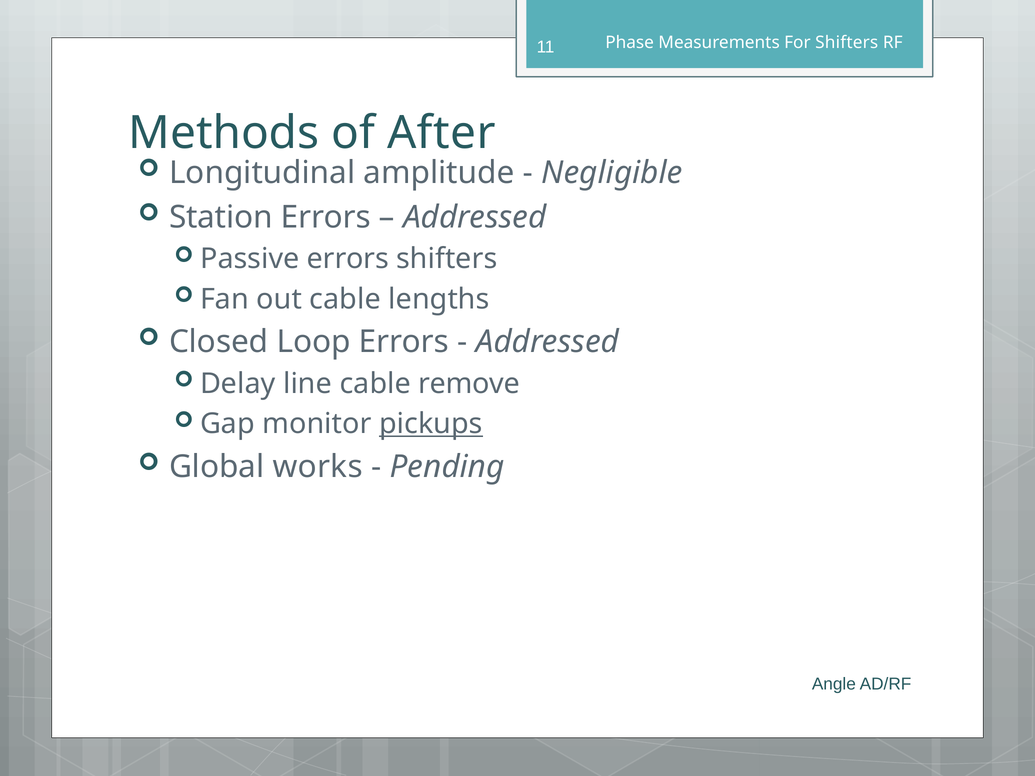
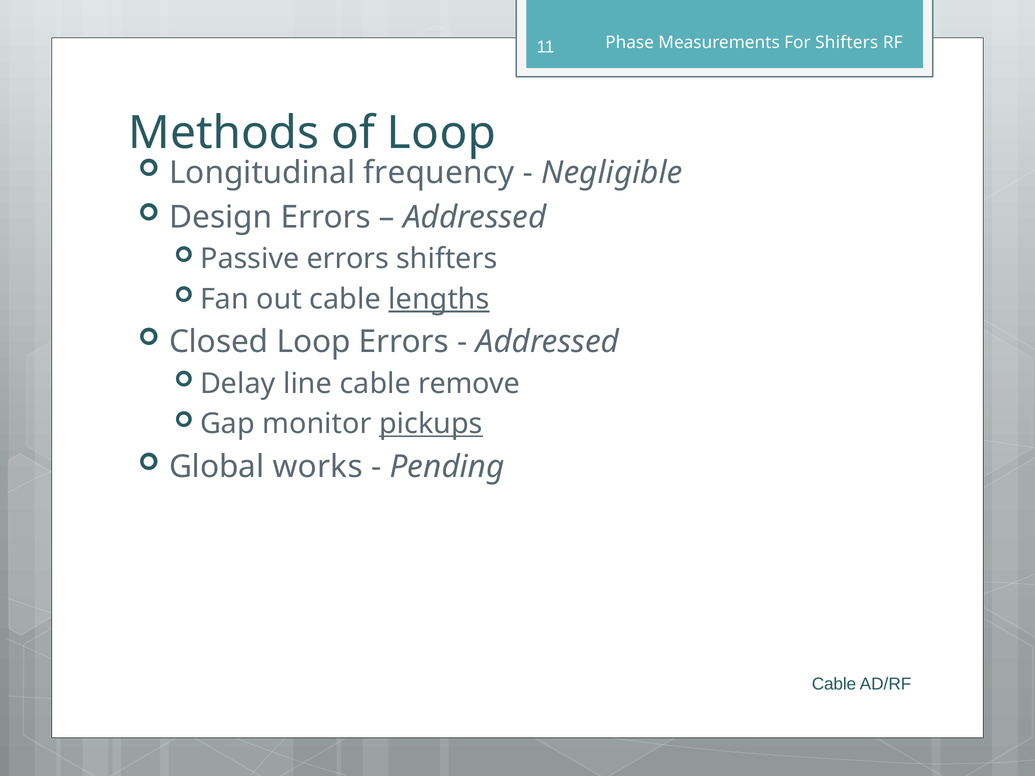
of After: After -> Loop
amplitude: amplitude -> frequency
Station: Station -> Design
lengths underline: none -> present
Angle at (834, 684): Angle -> Cable
